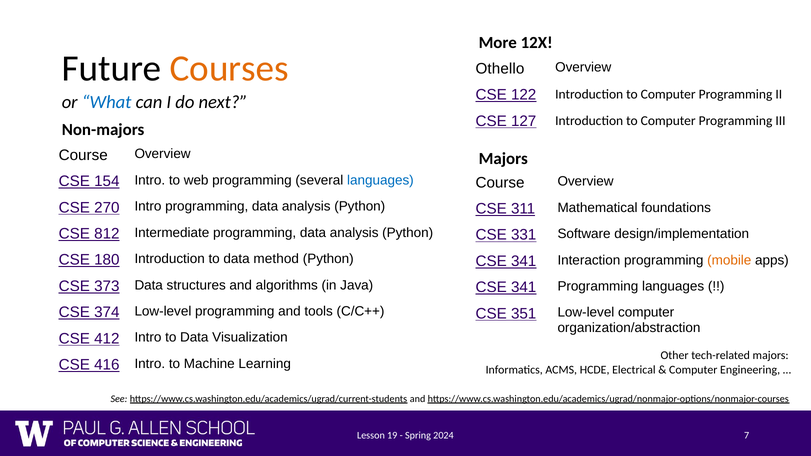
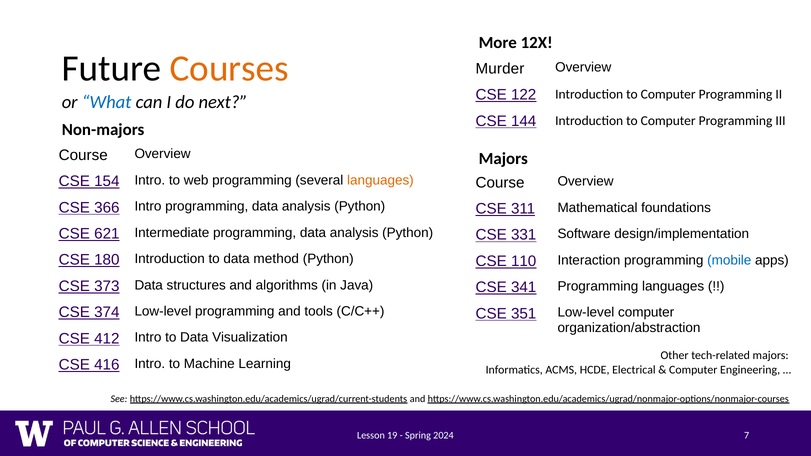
Othello: Othello -> Murder
127: 127 -> 144
languages at (380, 180) colour: blue -> orange
270: 270 -> 366
812: 812 -> 621
341 at (524, 261): 341 -> 110
mobile colour: orange -> blue
